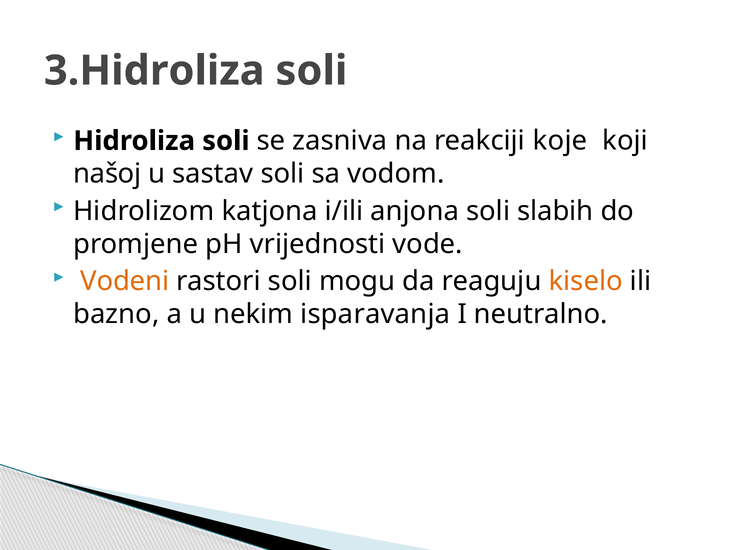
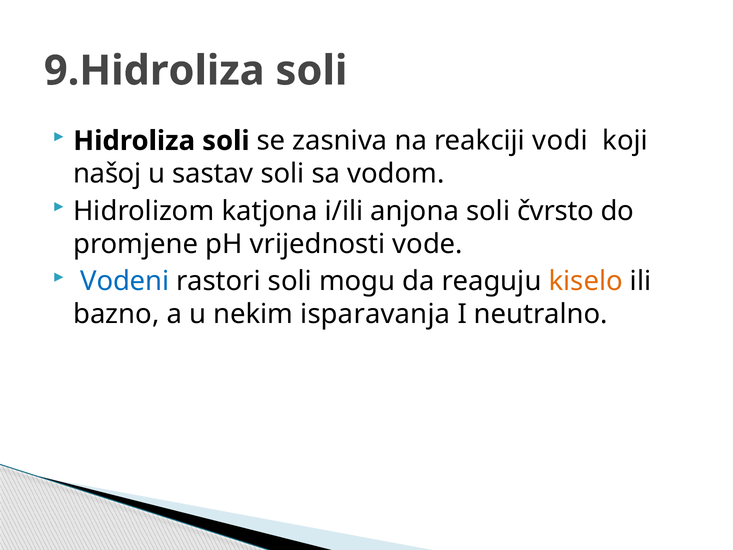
3.Hidroliza: 3.Hidroliza -> 9.Hidroliza
koje: koje -> vodi
slabih: slabih -> čvrsto
Vodeni colour: orange -> blue
